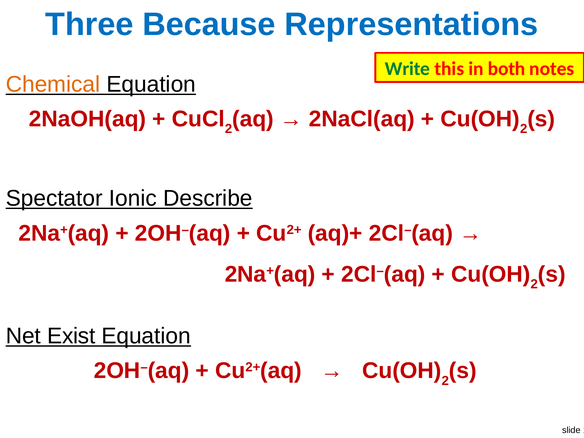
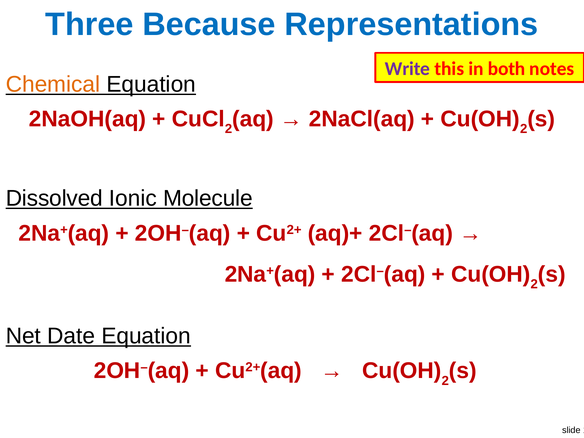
Write colour: green -> purple
Spectator: Spectator -> Dissolved
Describe: Describe -> Molecule
Exist: Exist -> Date
